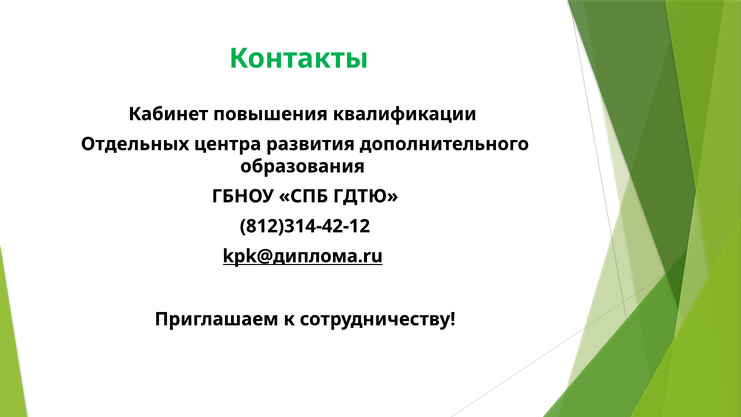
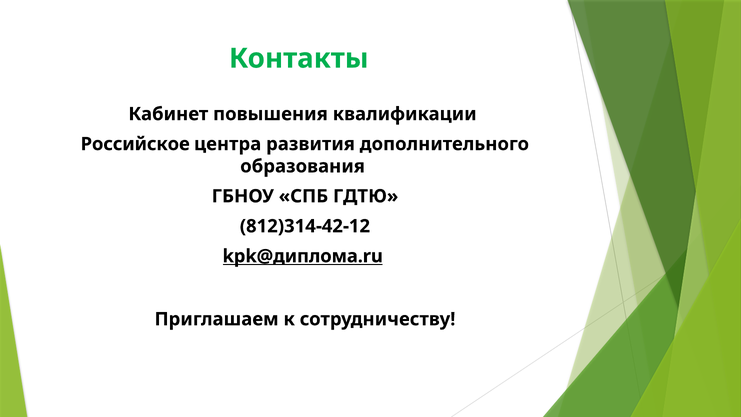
Отдельных: Отдельных -> Российское
